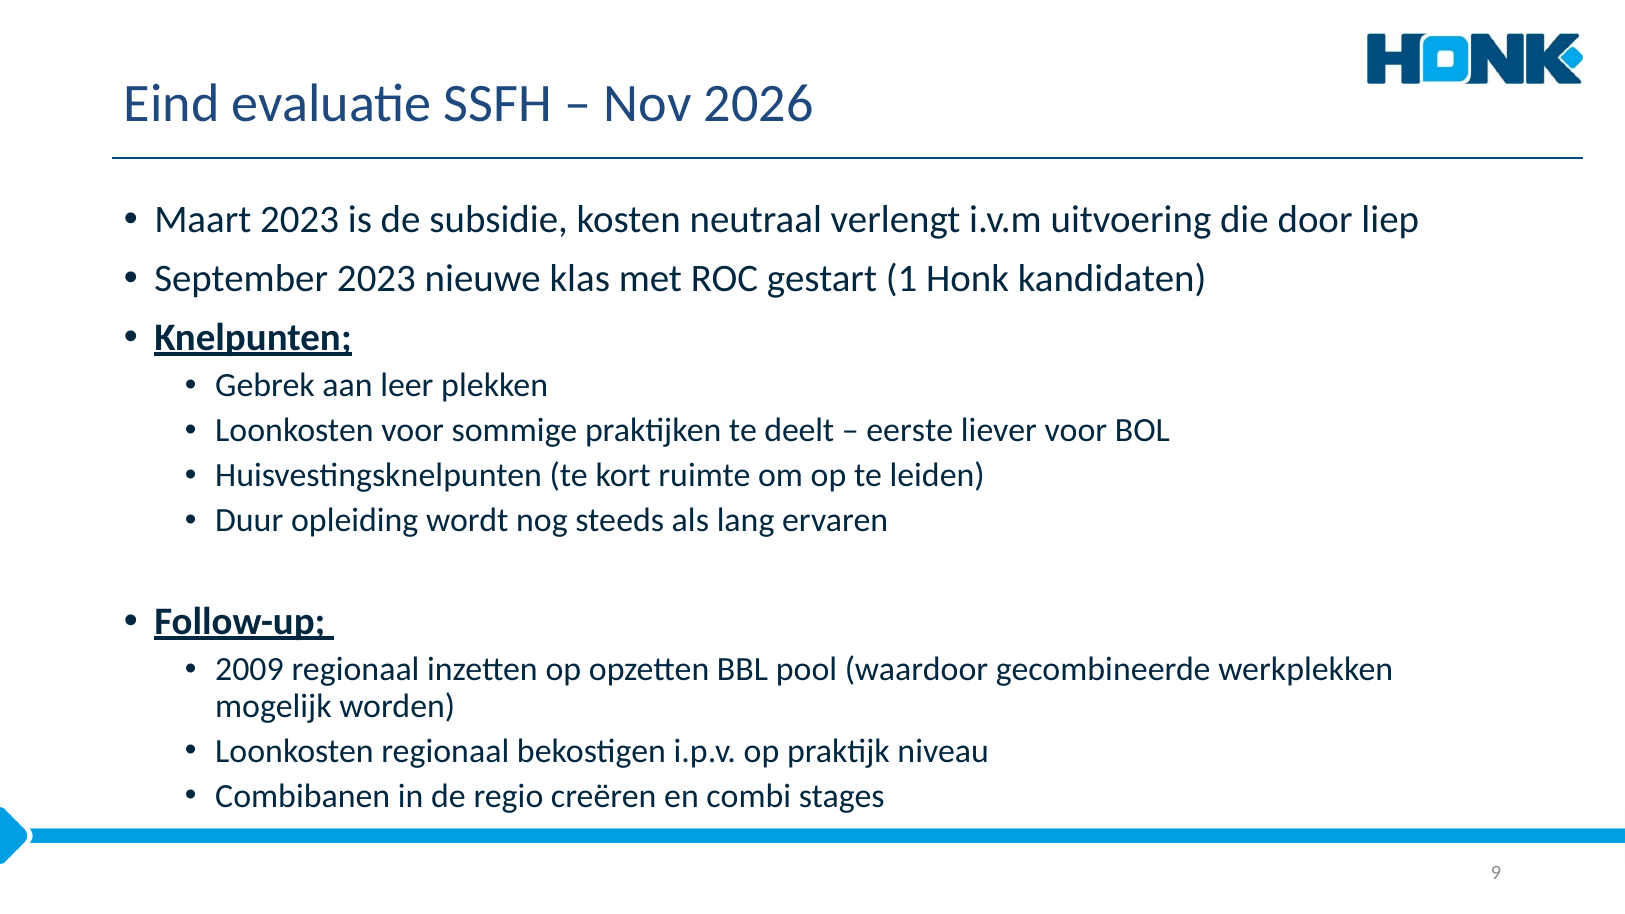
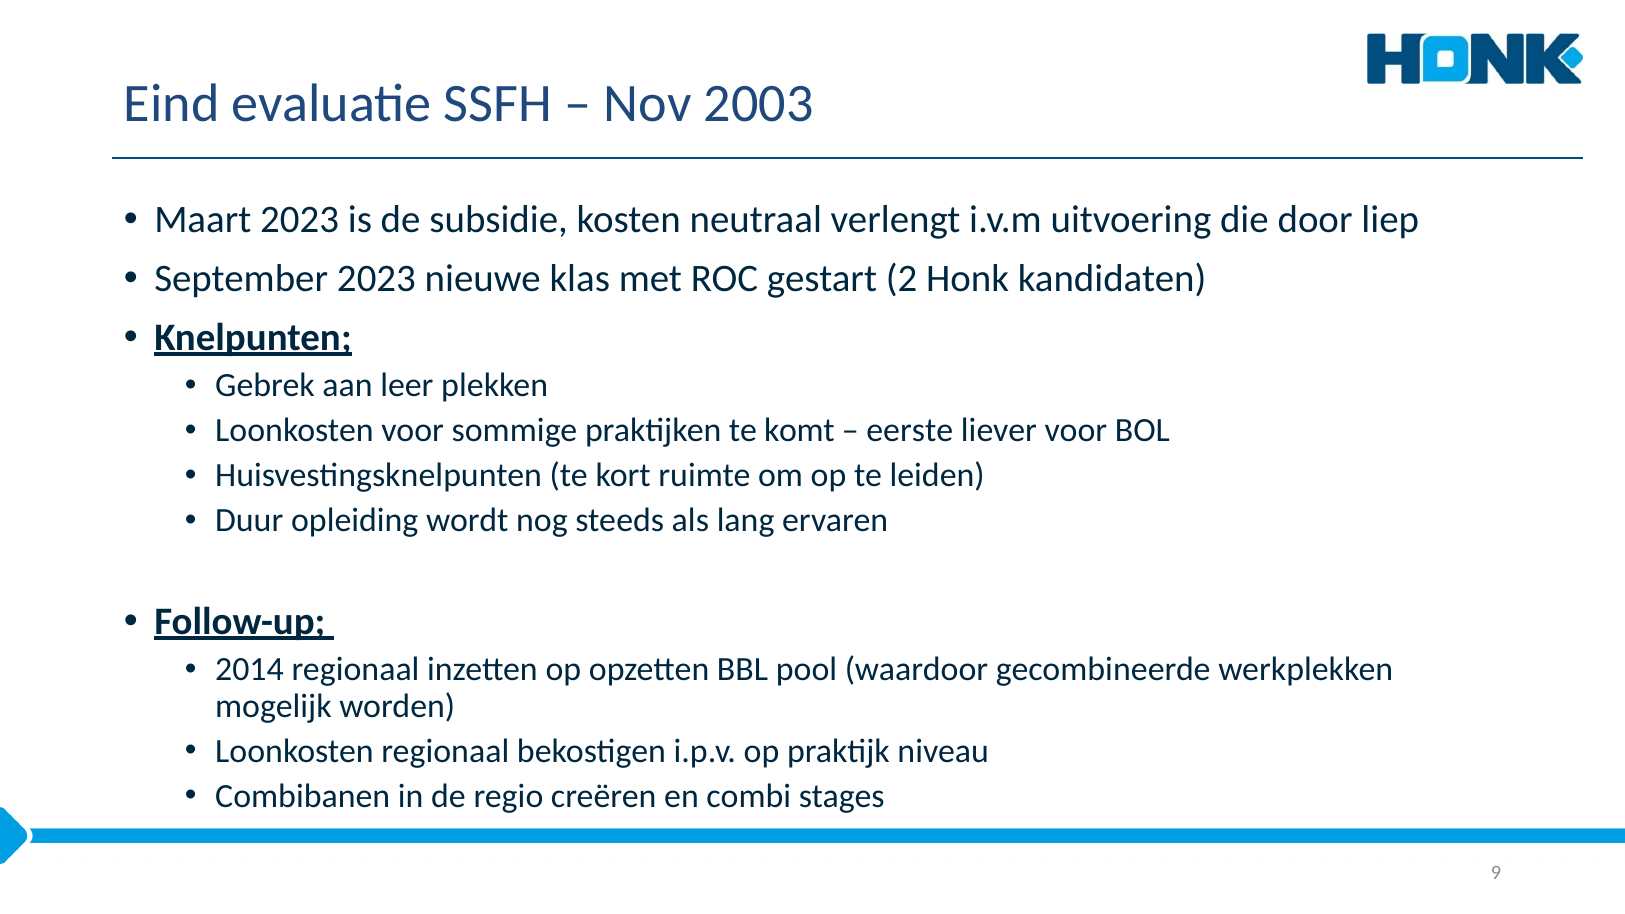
2026: 2026 -> 2003
1: 1 -> 2
deelt: deelt -> komt
2009: 2009 -> 2014
